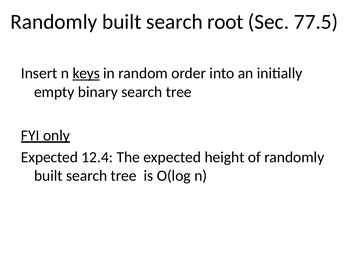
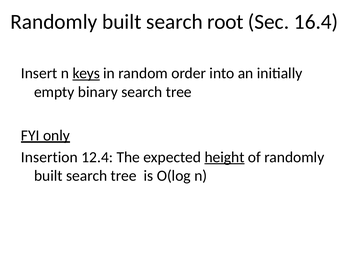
77.5: 77.5 -> 16.4
Expected at (49, 157): Expected -> Insertion
height underline: none -> present
